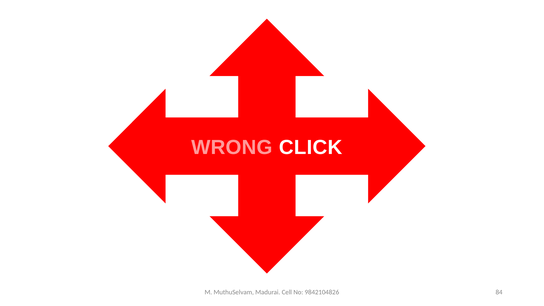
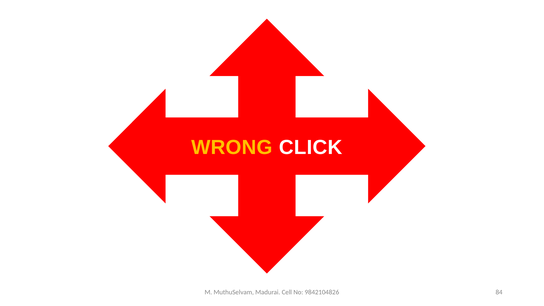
WRONG colour: pink -> yellow
